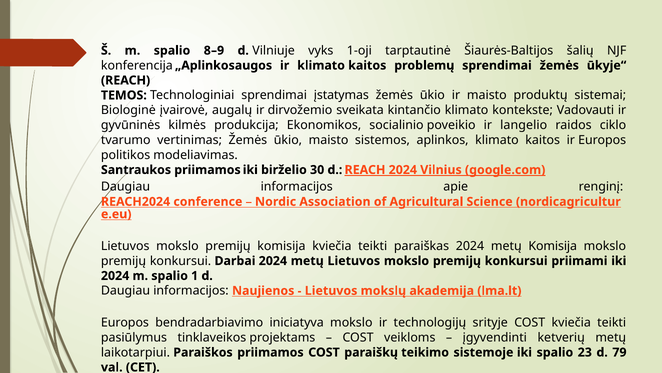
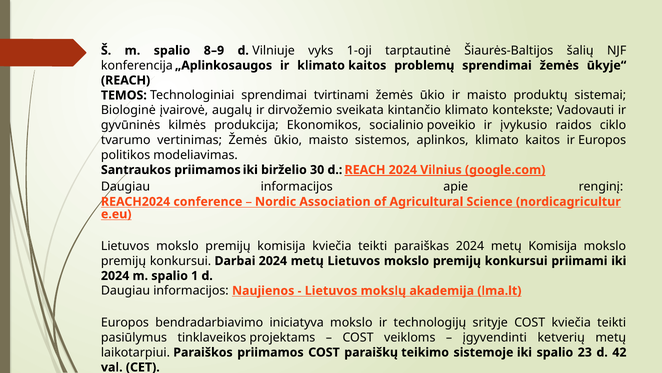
įstatymas: įstatymas -> tvirtinami
langelio: langelio -> įvykusio
79: 79 -> 42
